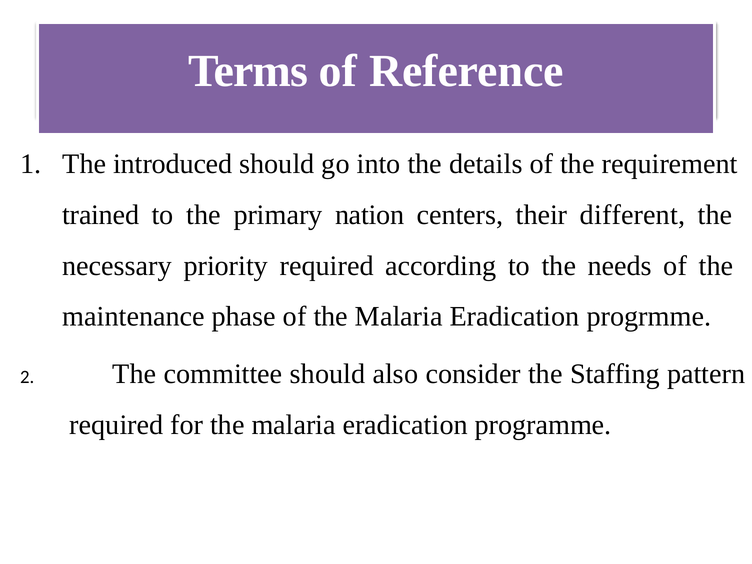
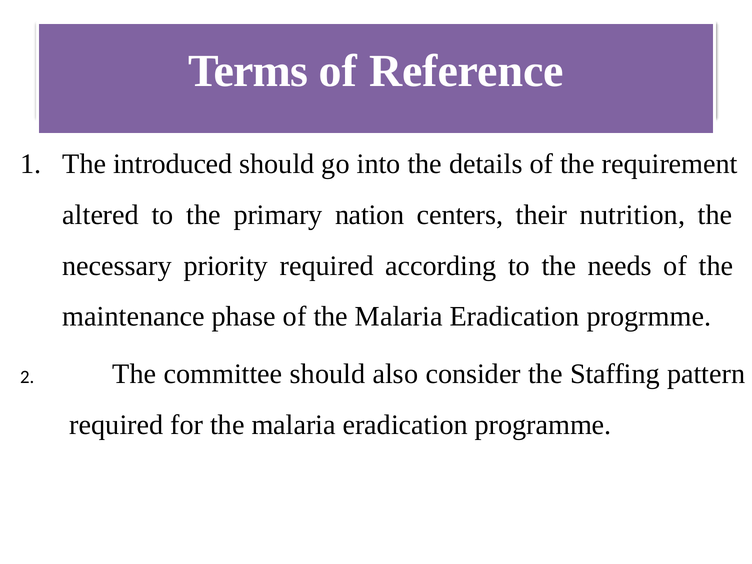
trained: trained -> altered
different: different -> nutrition
